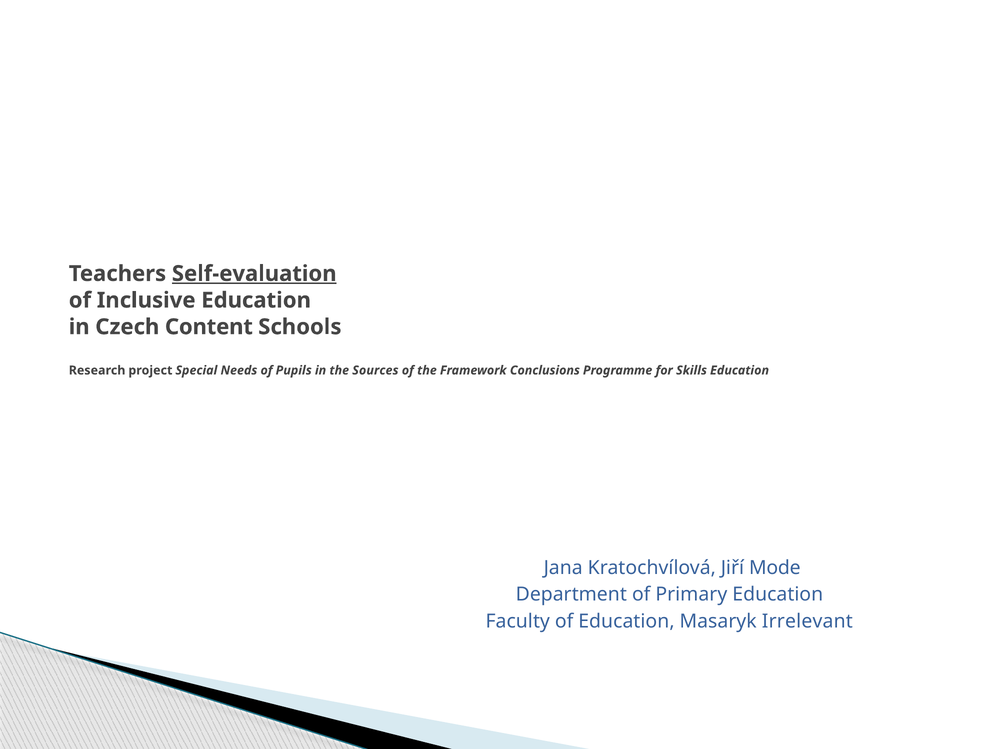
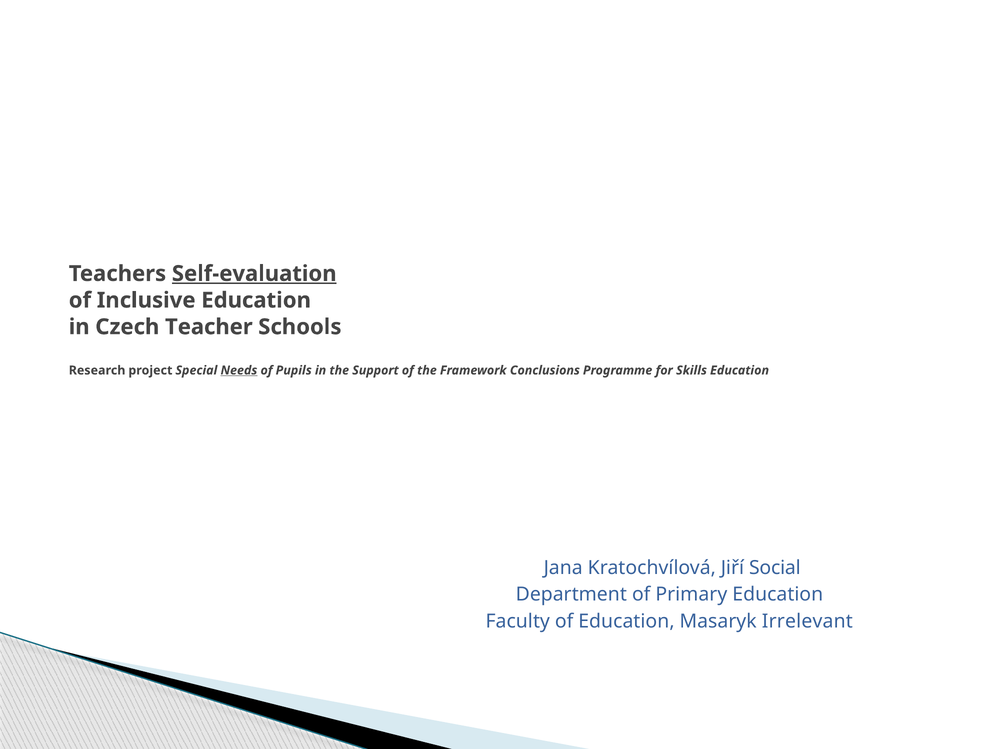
Content: Content -> Teacher
Needs underline: none -> present
Sources: Sources -> Support
Mode: Mode -> Social
